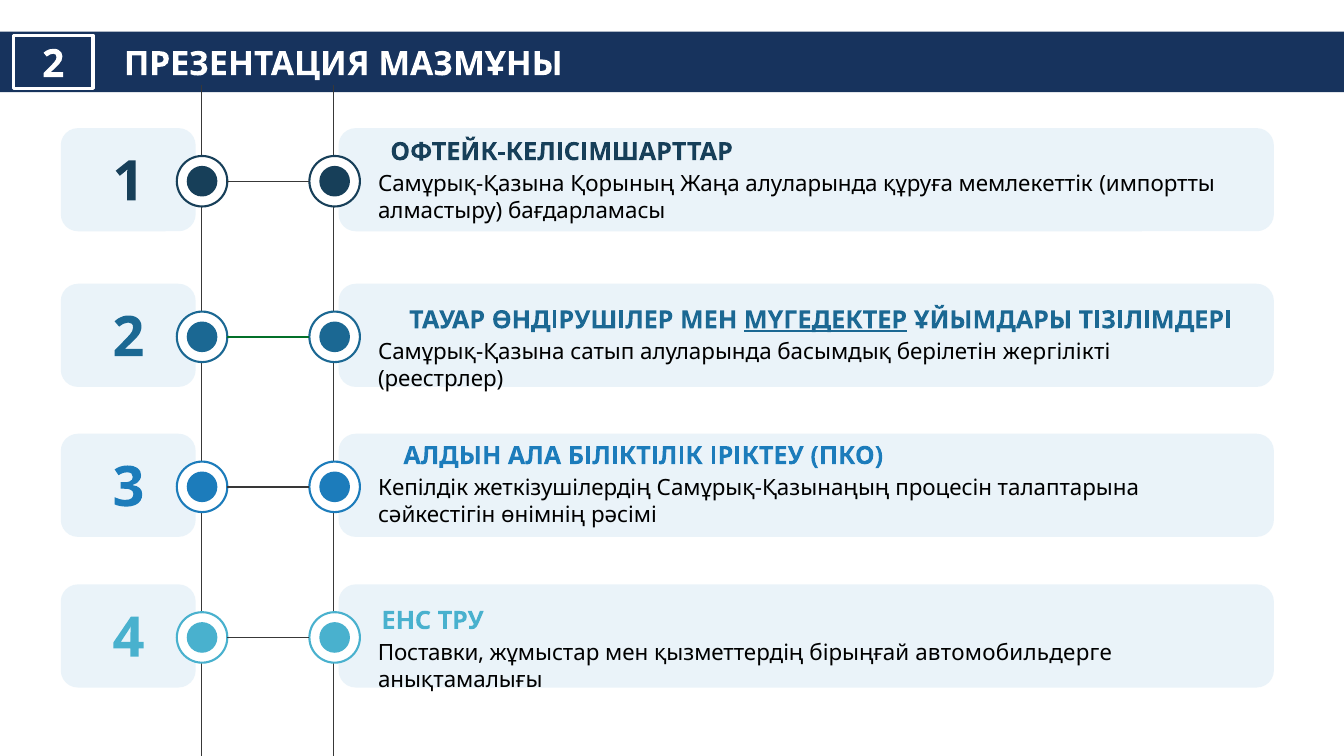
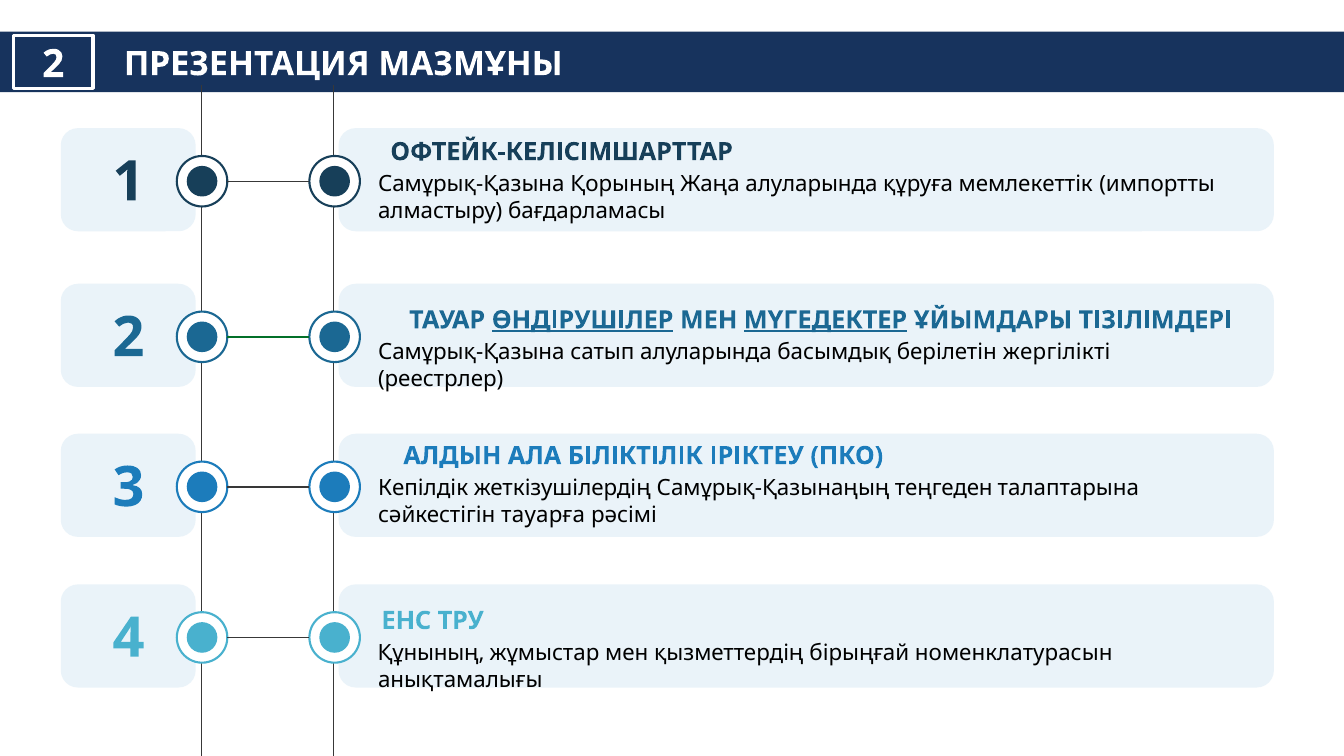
ӨНДІРУШІЛЕР underline: none -> present
процесін: процесін -> теңгеден
өнімнің: өнімнің -> тауарға
Поставки: Поставки -> Құнының
автомобильдерге: автомобильдерге -> номенклатурасын
